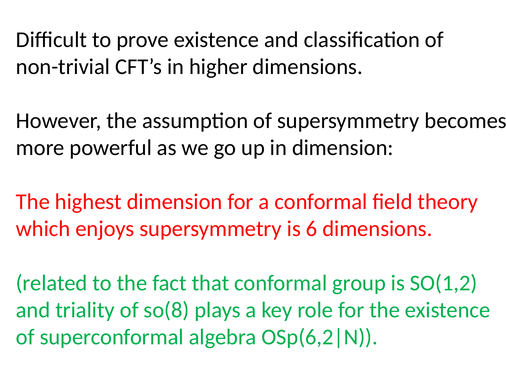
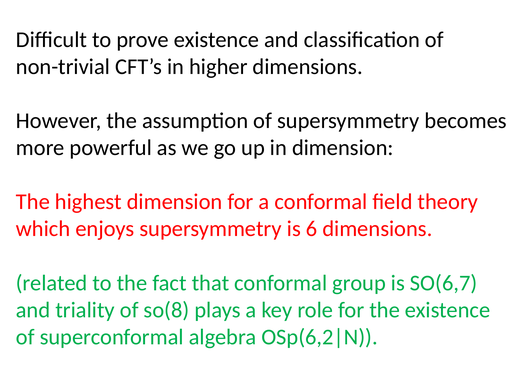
SO(1,2: SO(1,2 -> SO(6,7
